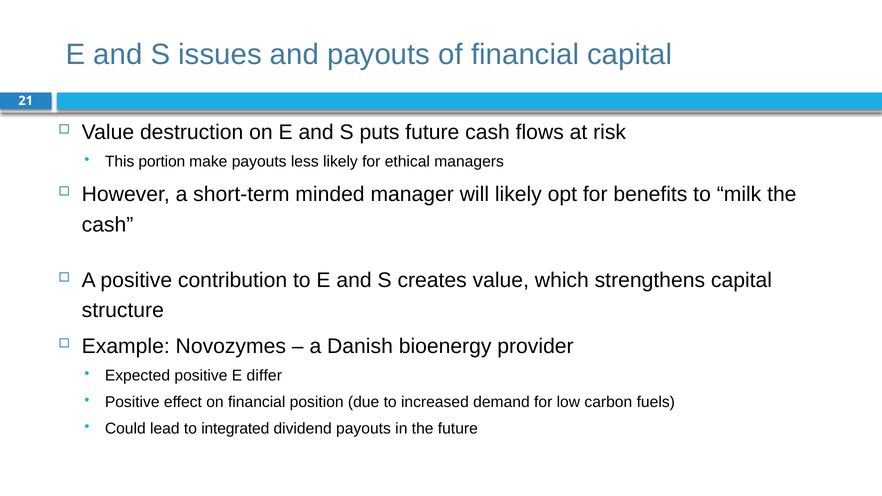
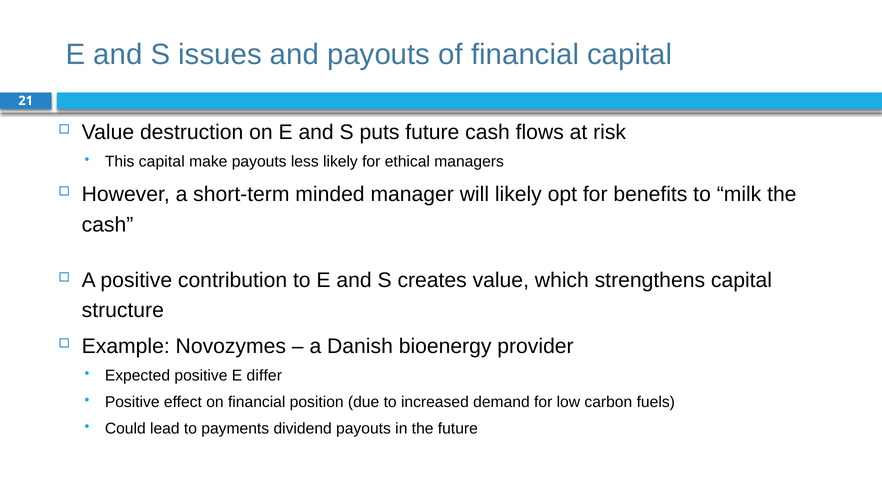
This portion: portion -> capital
integrated: integrated -> payments
